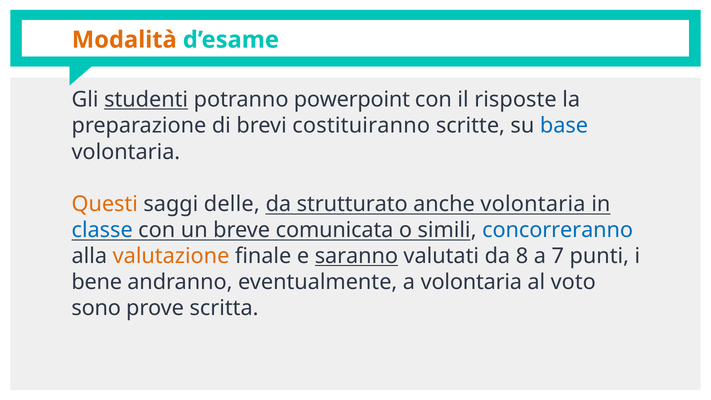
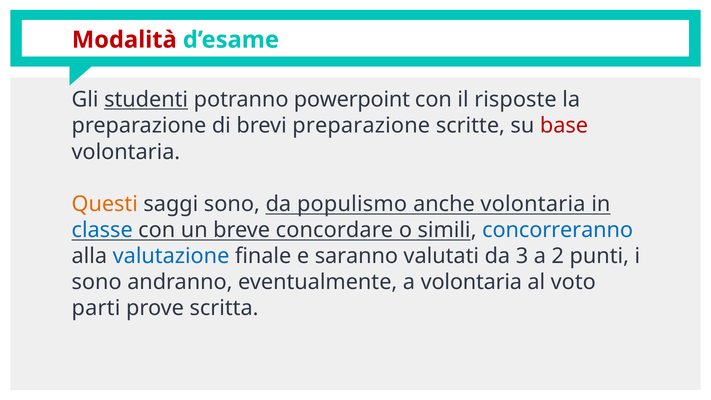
Modalità colour: orange -> red
brevi costituiranno: costituiranno -> preparazione
base colour: blue -> red
saggi delle: delle -> sono
strutturato: strutturato -> populismo
comunicata: comunicata -> concordare
valutazione colour: orange -> blue
saranno underline: present -> none
8: 8 -> 3
7: 7 -> 2
bene at (97, 282): bene -> sono
sono: sono -> parti
